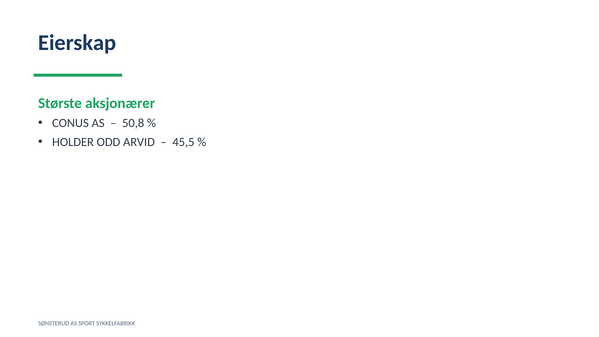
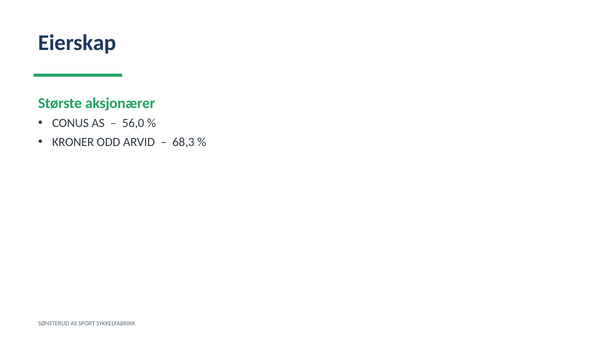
50,8: 50,8 -> 56,0
HOLDER: HOLDER -> KRONER
45,5: 45,5 -> 68,3
